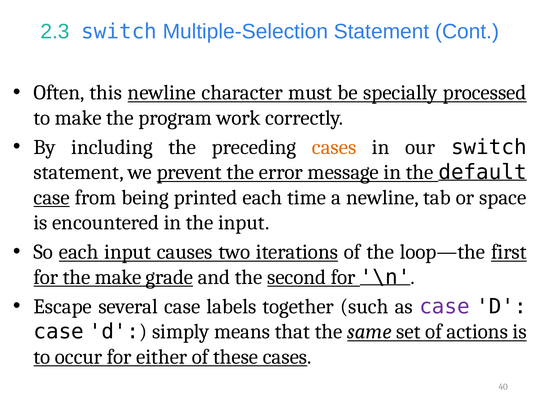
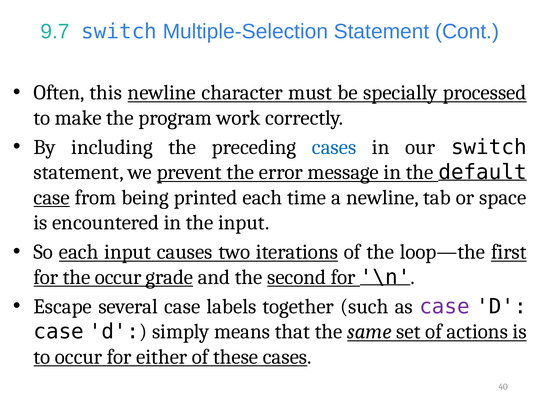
2.3: 2.3 -> 9.7
cases at (334, 147) colour: orange -> blue
the make: make -> occur
